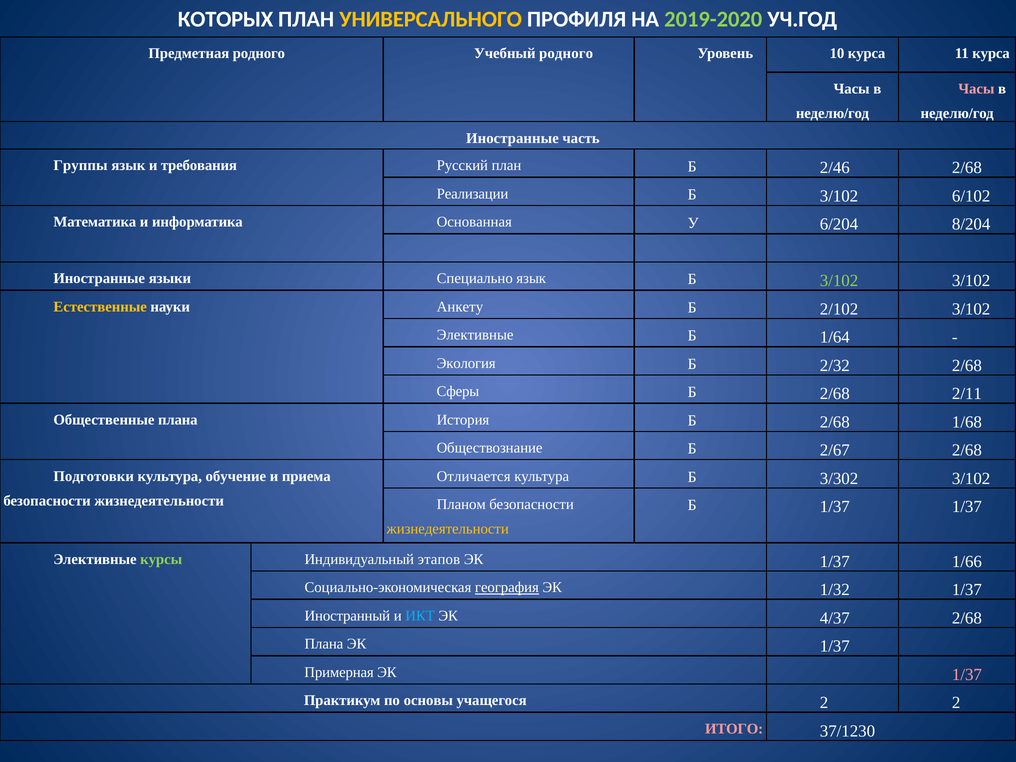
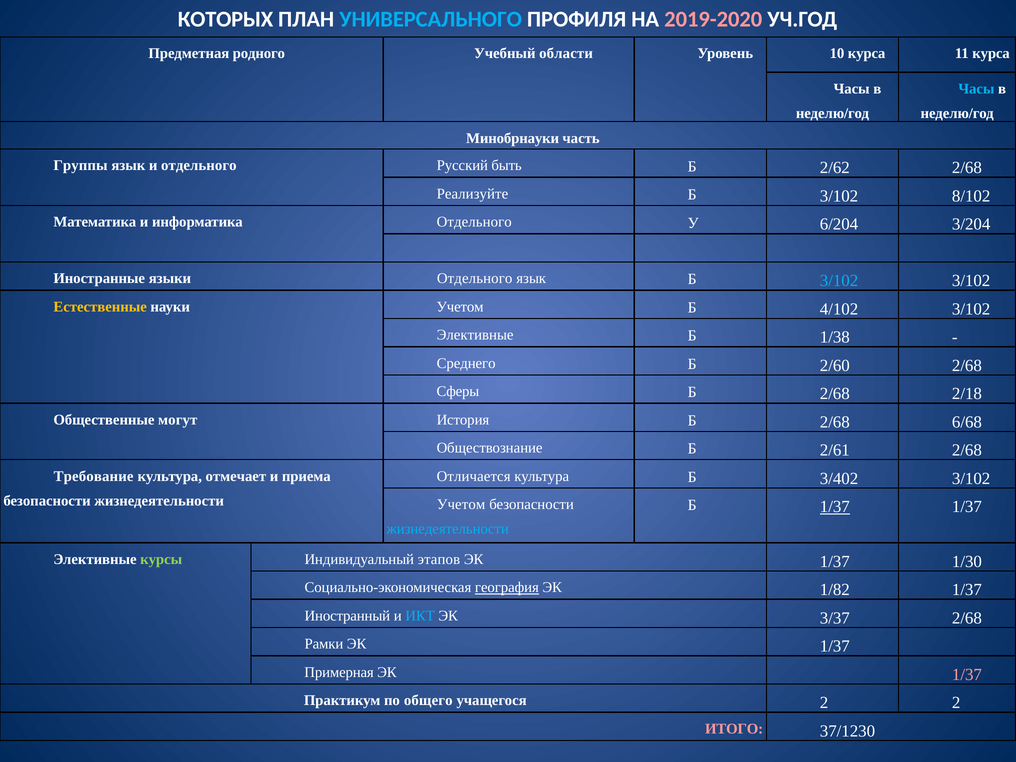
УНИВЕРСАЛЬНОГО colour: yellow -> light blue
2019-2020 colour: light green -> pink
Учебный родного: родного -> области
Часы at (976, 89) colour: pink -> light blue
Иностранные at (512, 138): Иностранные -> Минобрнауки
и требования: требования -> отдельного
Русский план: план -> быть
2/46: 2/46 -> 2/62
Реализации: Реализации -> Реализуйте
6/102: 6/102 -> 8/102
информатика Основанная: Основанная -> Отдельного
8/204: 8/204 -> 3/204
языки Специально: Специально -> Отдельного
3/102 at (839, 281) colour: light green -> light blue
науки Анкету: Анкету -> Учетом
2/102: 2/102 -> 4/102
1/64: 1/64 -> 1/38
Экология: Экология -> Среднего
2/32: 2/32 -> 2/60
2/11: 2/11 -> 2/18
Общественные плана: плана -> могут
1/68: 1/68 -> 6/68
2/67: 2/67 -> 2/61
Подготовки: Подготовки -> Требование
обучение: обучение -> отмечает
3/302: 3/302 -> 3/402
Планом at (461, 504): Планом -> Учетом
1/37 at (835, 507) underline: none -> present
жизнедеятельности at (448, 529) colour: yellow -> light blue
1/66: 1/66 -> 1/30
1/32: 1/32 -> 1/82
4/37: 4/37 -> 3/37
Плана at (324, 644): Плана -> Рамки
основы: основы -> общего
